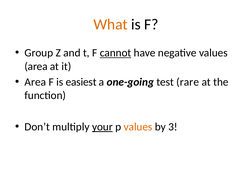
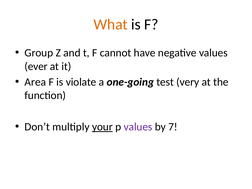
cannot underline: present -> none
area at (36, 66): area -> ever
easiest: easiest -> violate
rare: rare -> very
values at (138, 127) colour: orange -> purple
3: 3 -> 7
